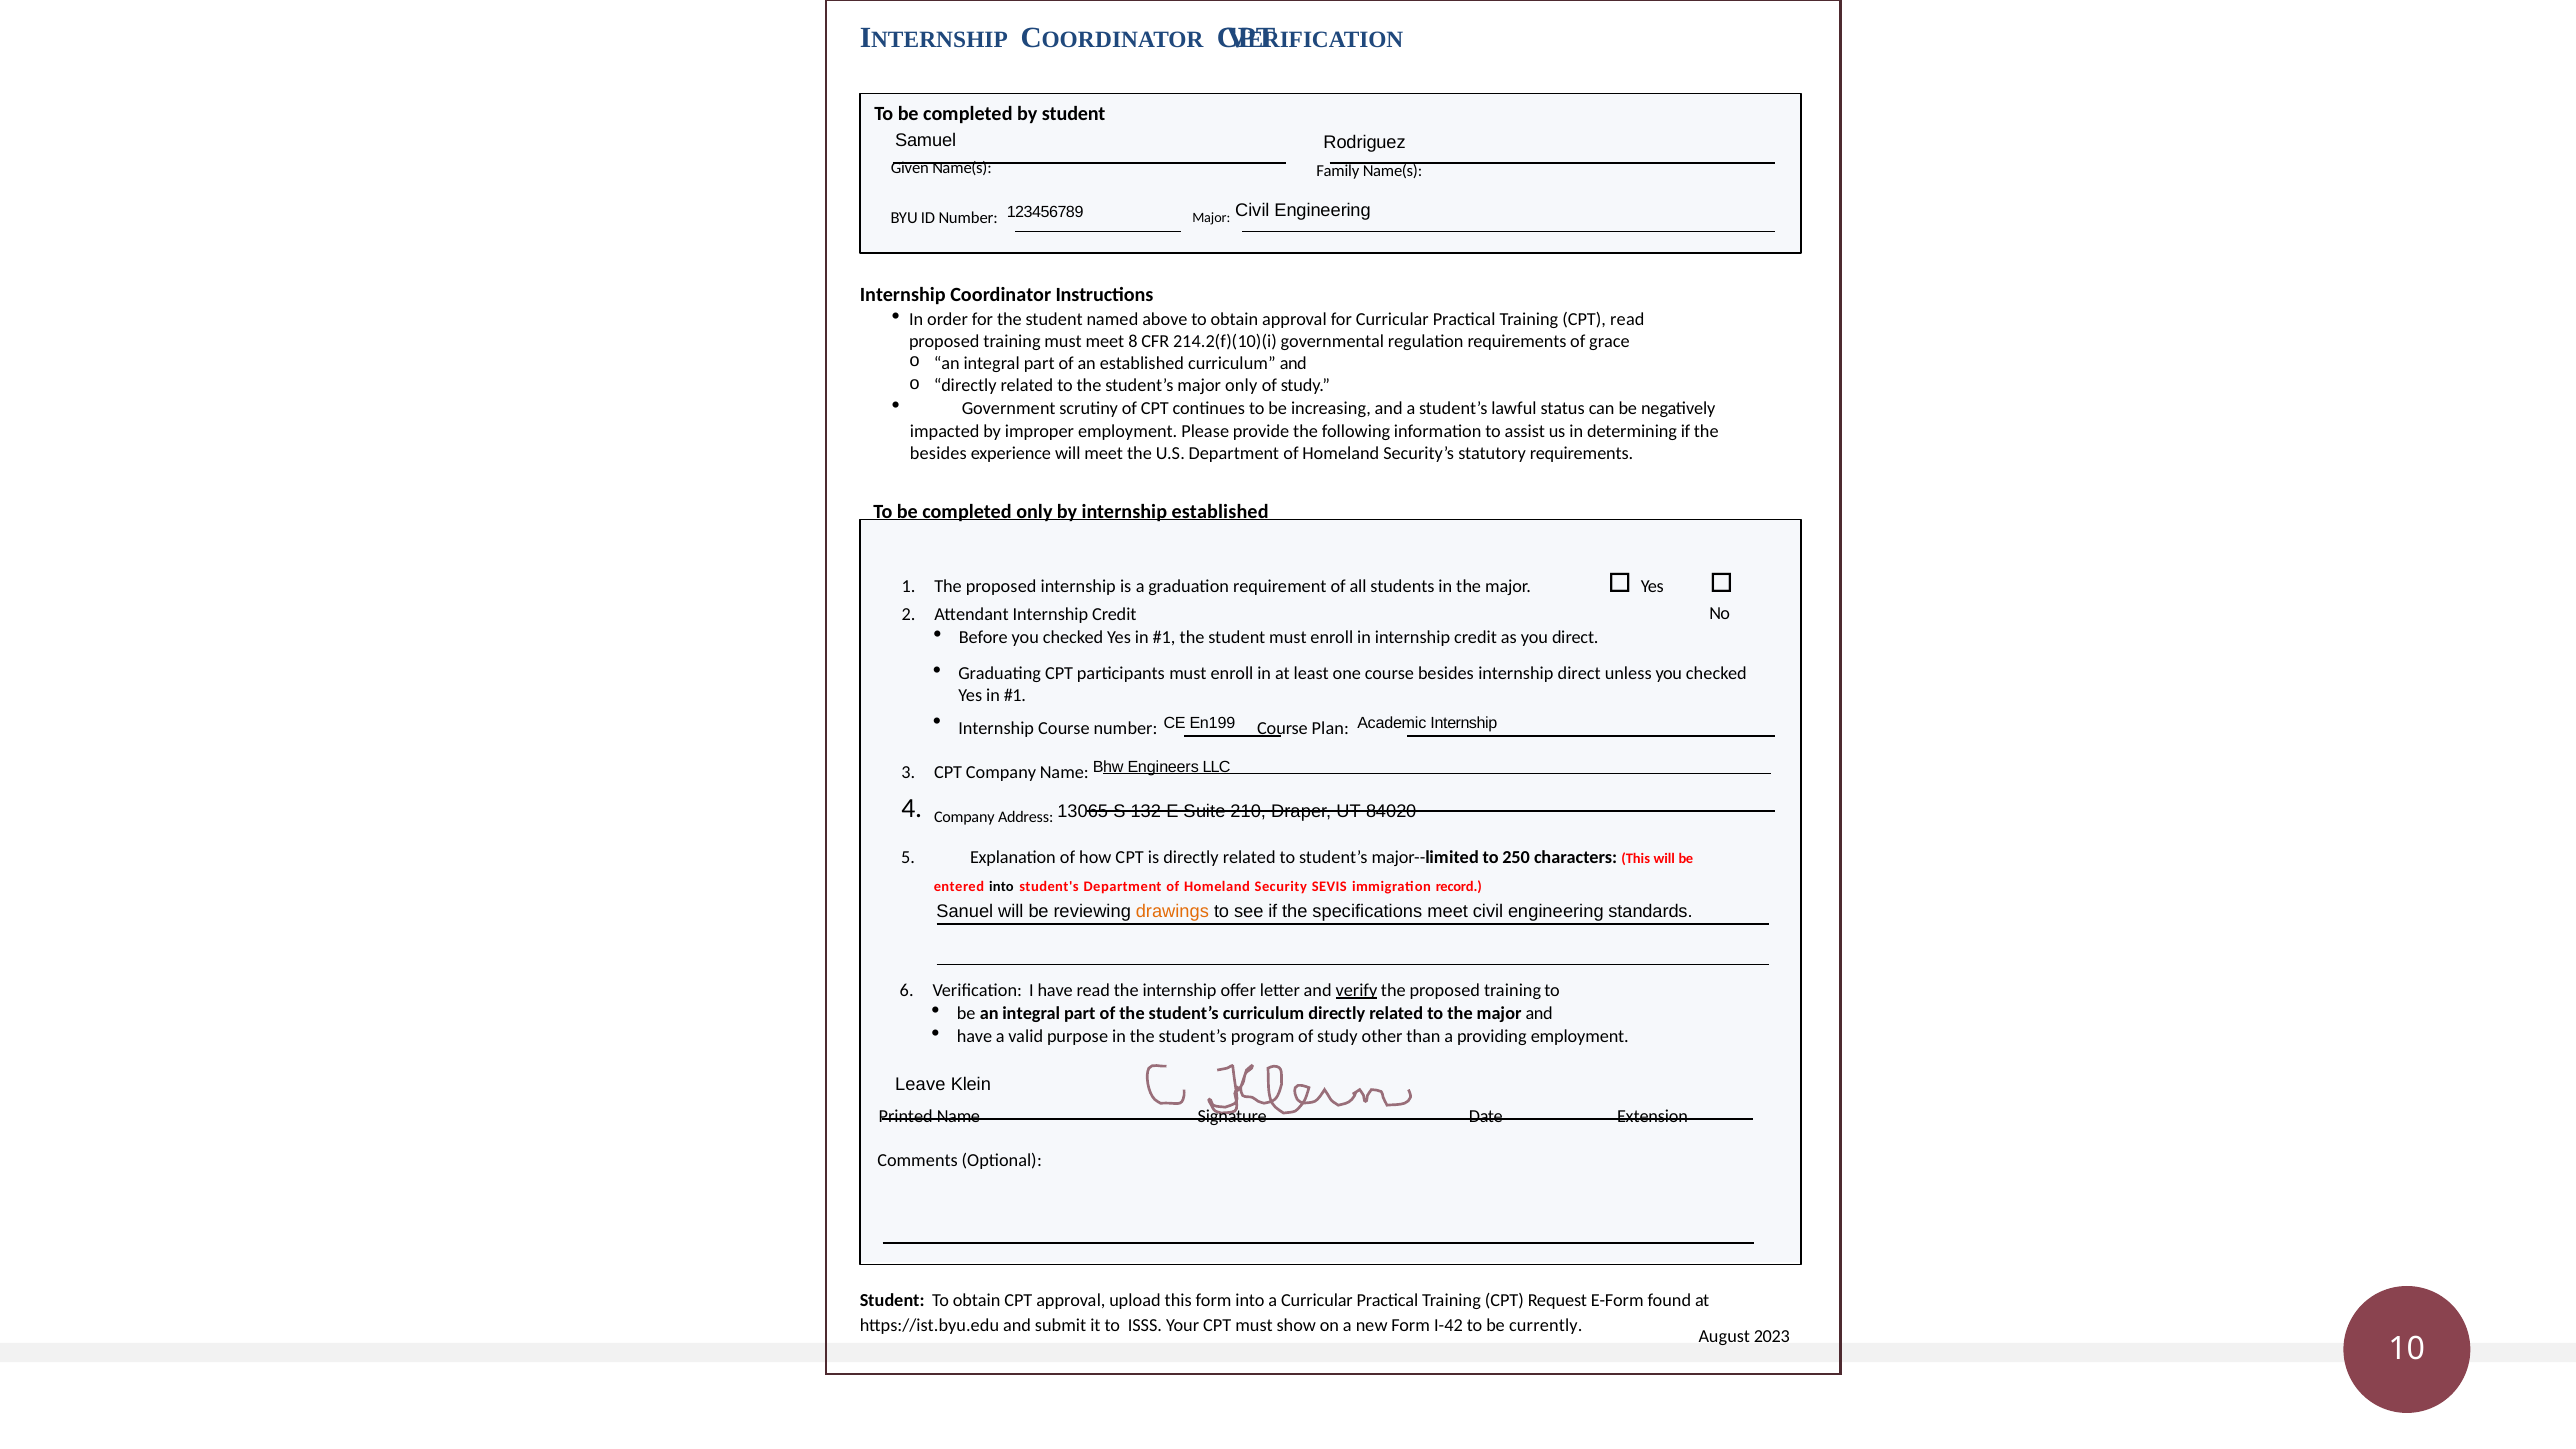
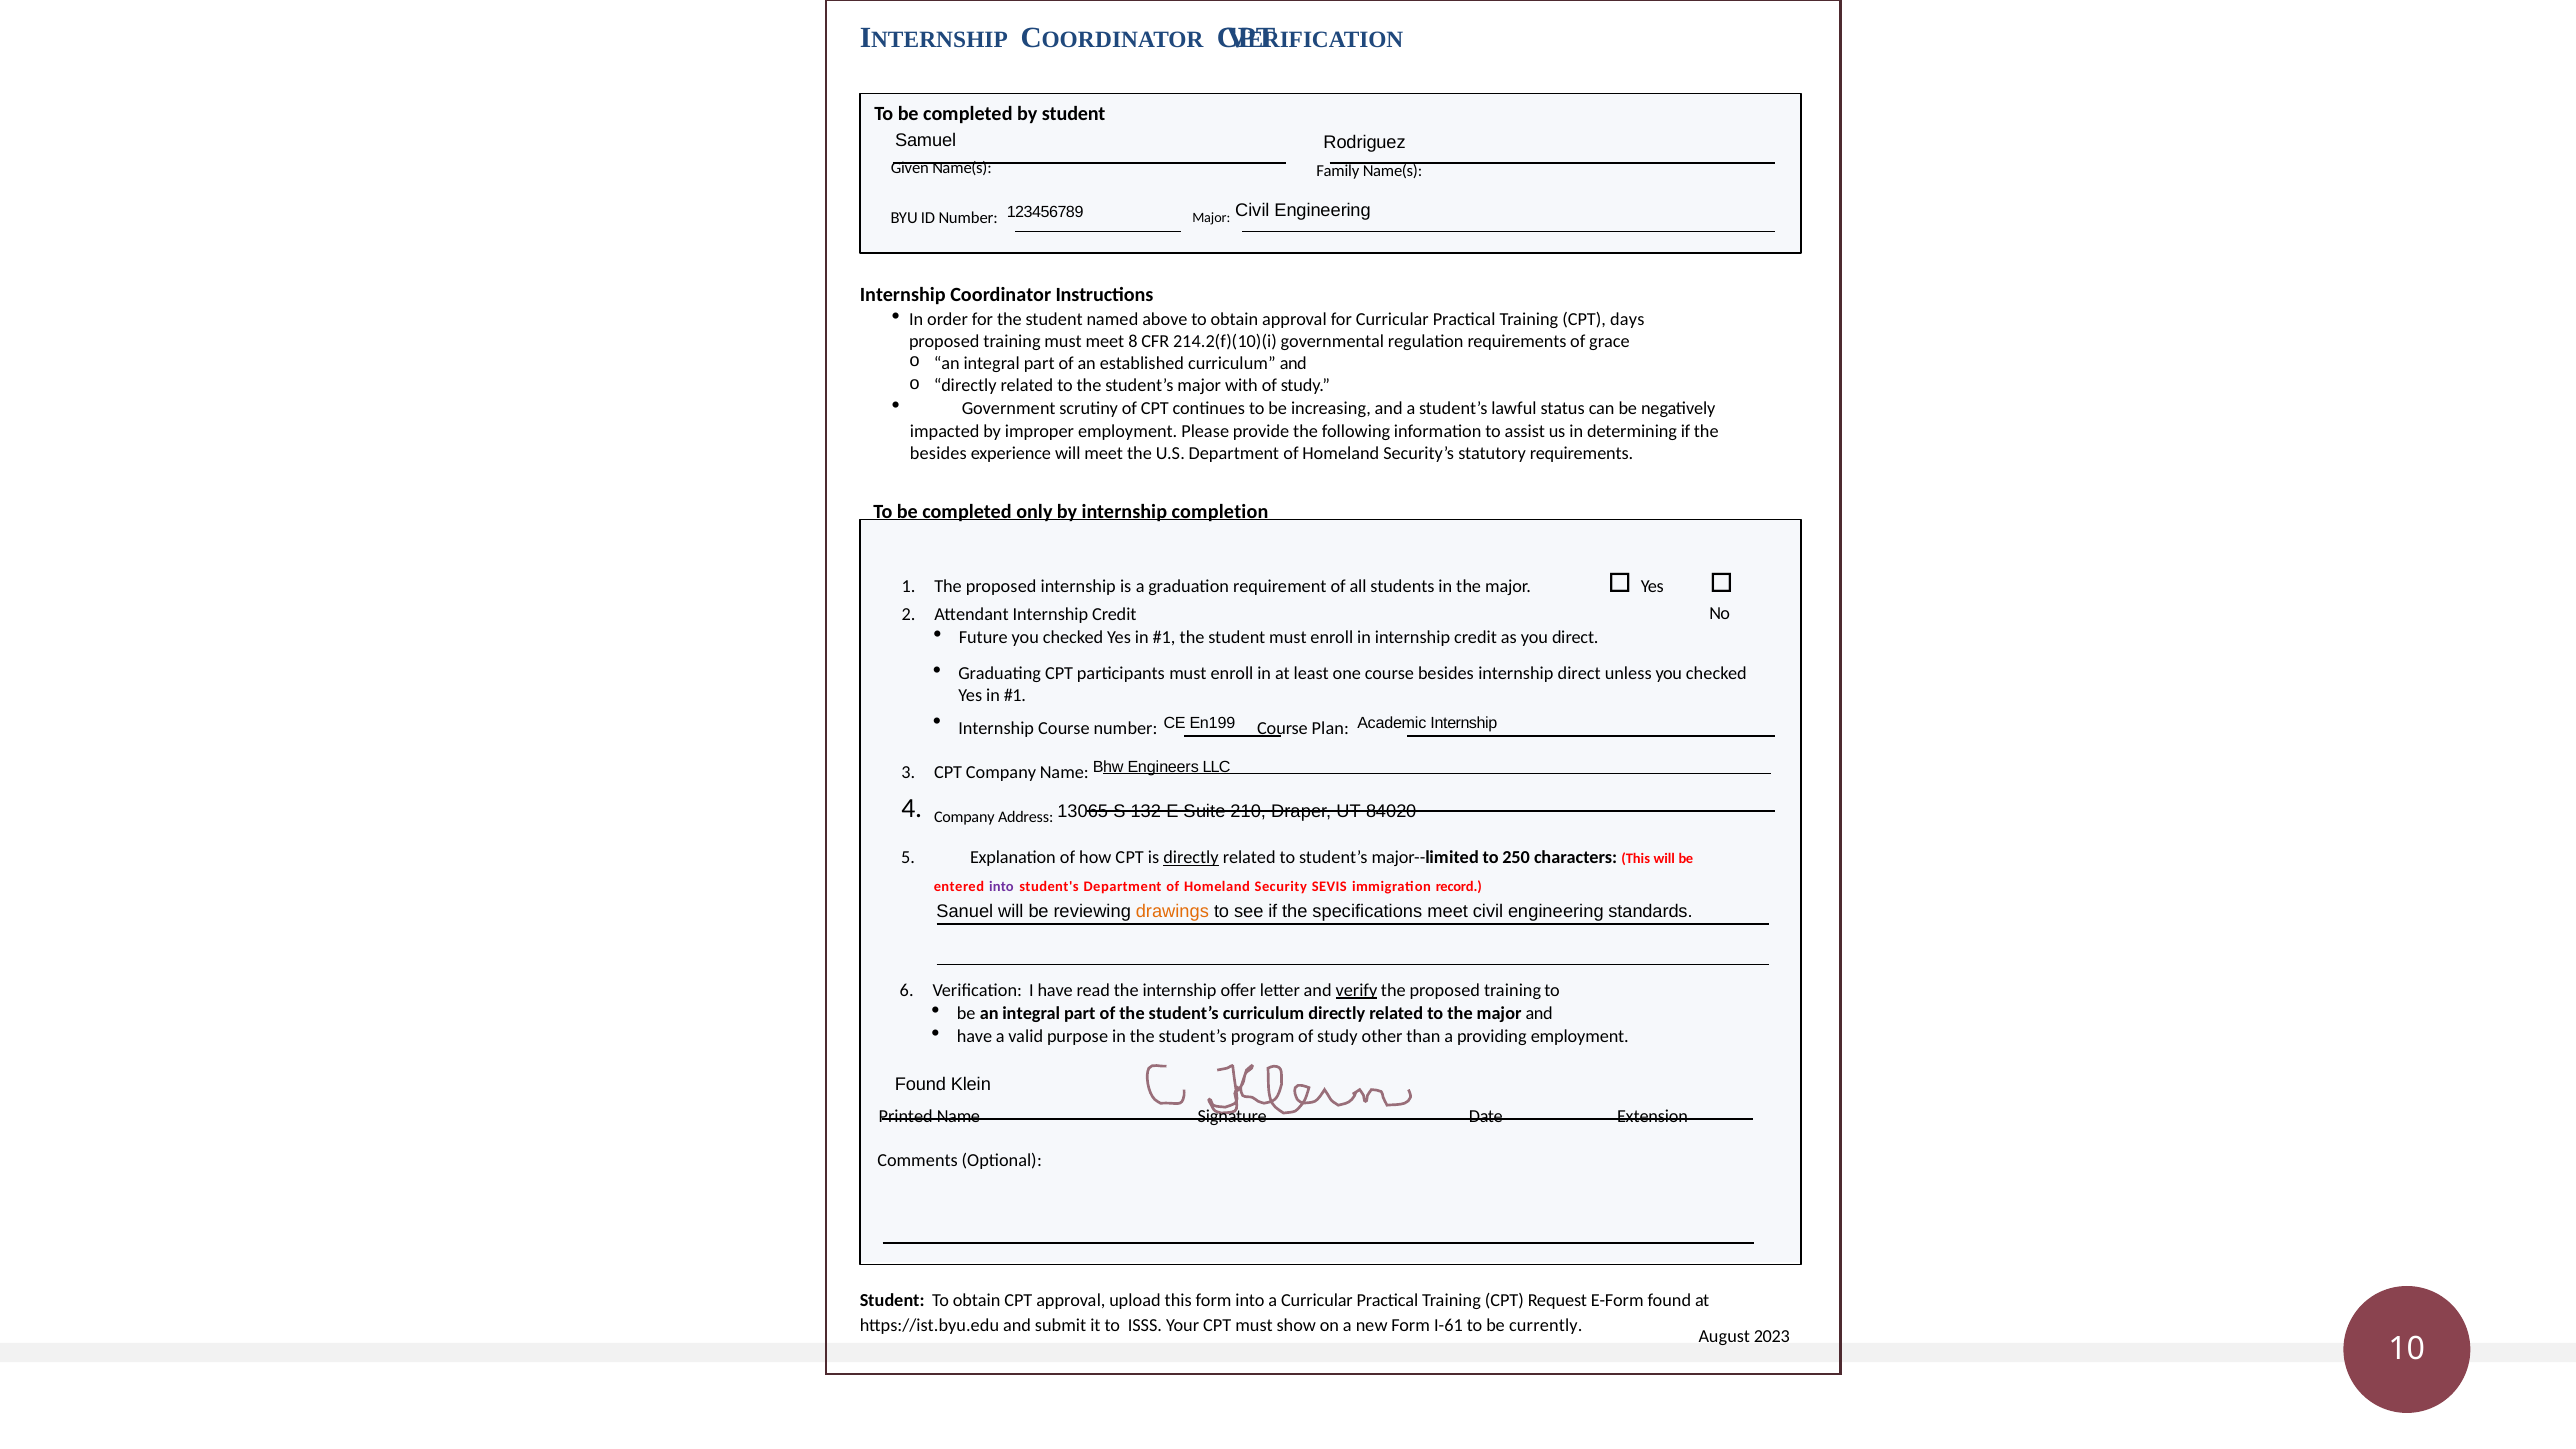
CPT read: read -> days
major only: only -> with
internship established: established -> completion
Before: Before -> Future
directly at (1191, 858) underline: none -> present
into at (1001, 887) colour: black -> purple
Leave at (920, 1084): Leave -> Found
I-42: I-42 -> I-61
